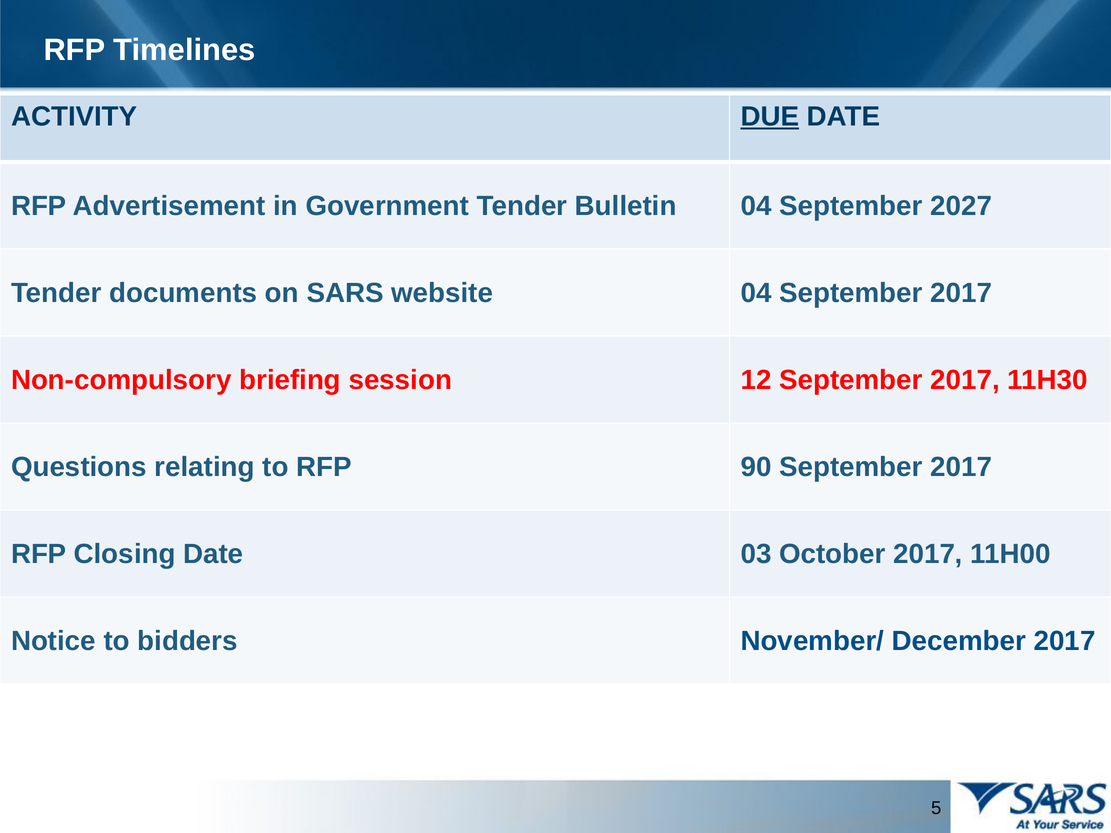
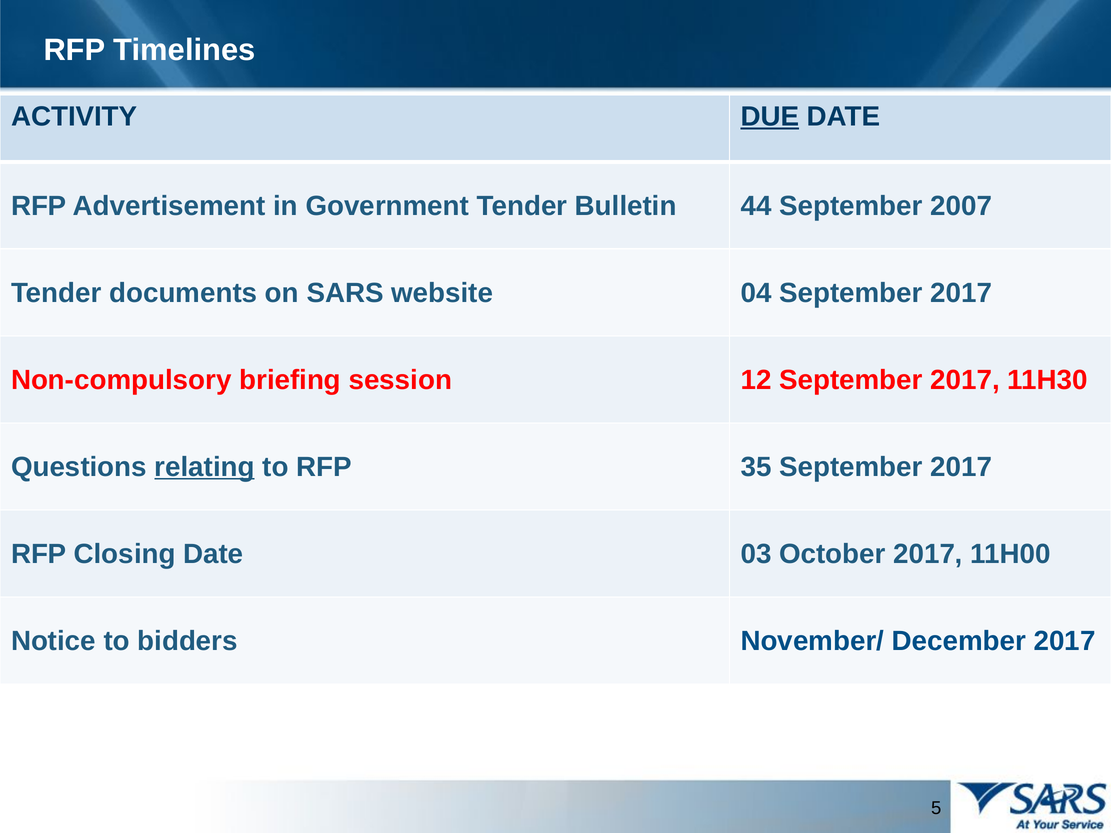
Bulletin 04: 04 -> 44
2027: 2027 -> 2007
relating underline: none -> present
90: 90 -> 35
